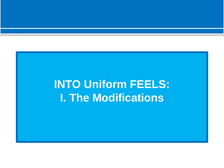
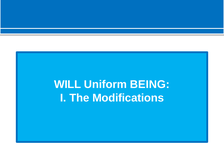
INTO: INTO -> WILL
FEELS: FEELS -> BEING
